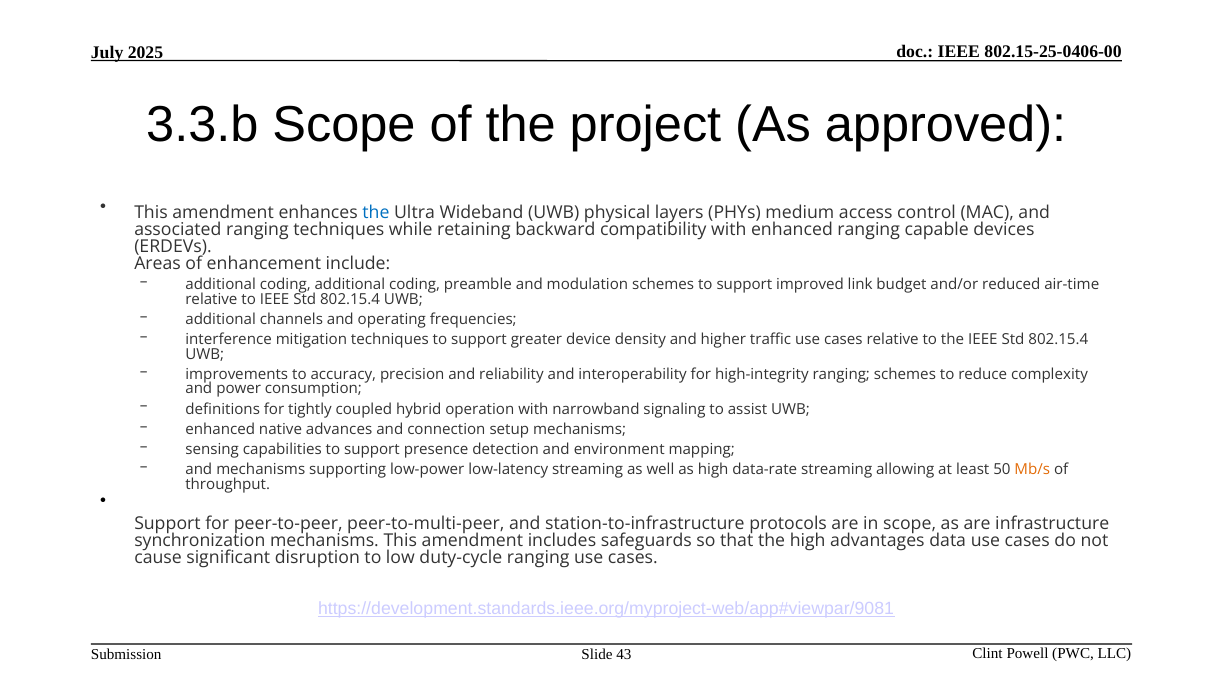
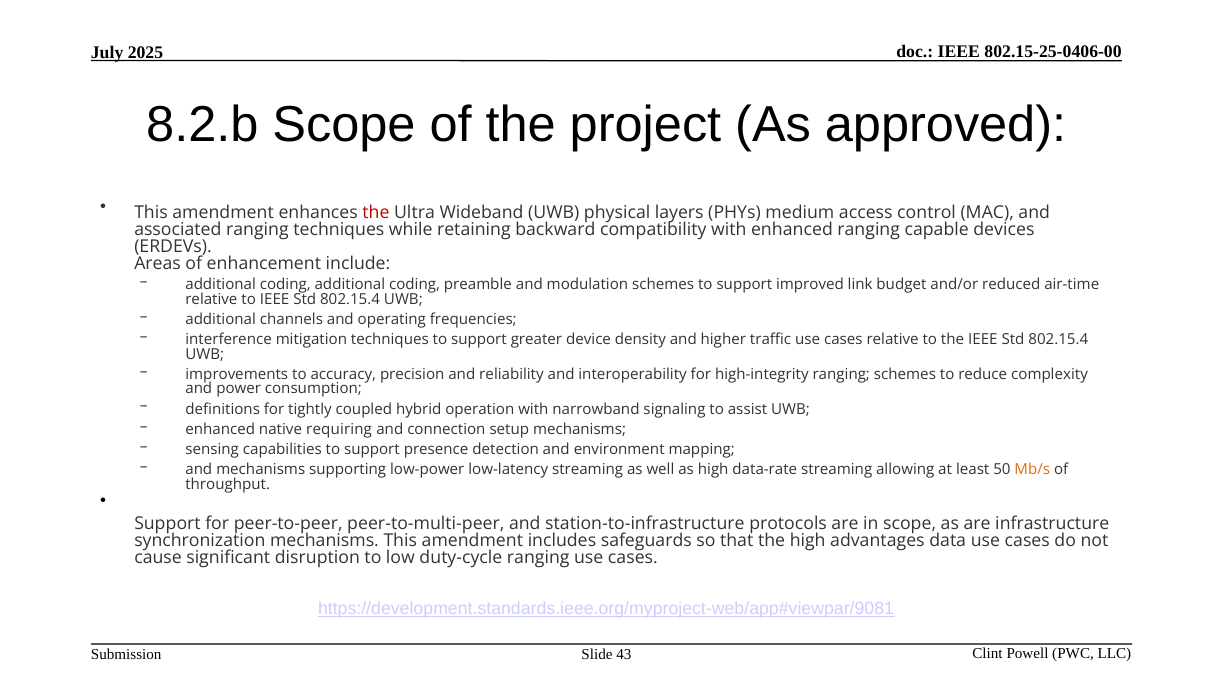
3.3.b: 3.3.b -> 8.2.b
the at (376, 213) colour: blue -> red
advances: advances -> requiring
